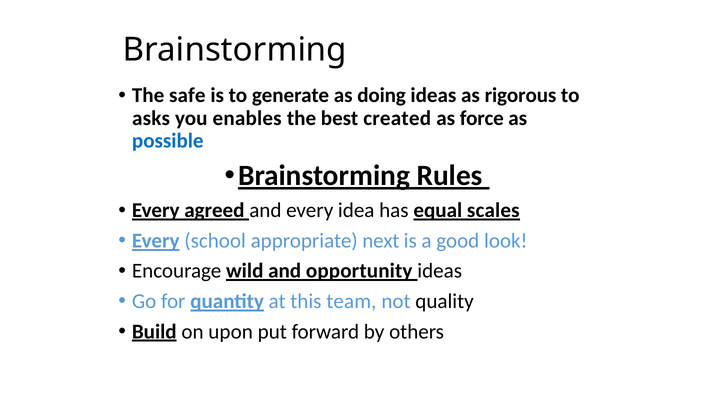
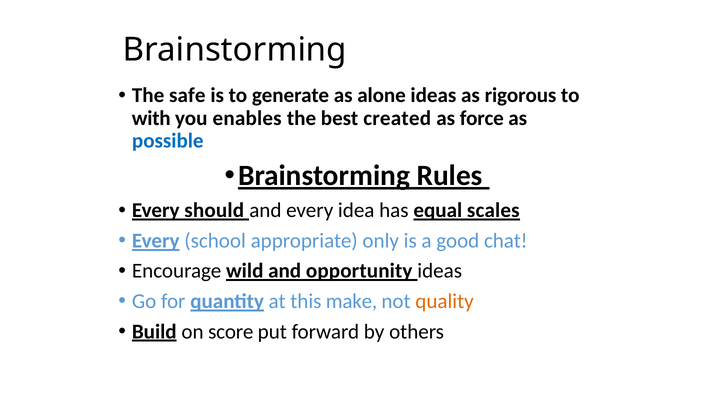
doing: doing -> alone
asks: asks -> with
agreed: agreed -> should
next: next -> only
look: look -> chat
team: team -> make
quality colour: black -> orange
upon: upon -> score
